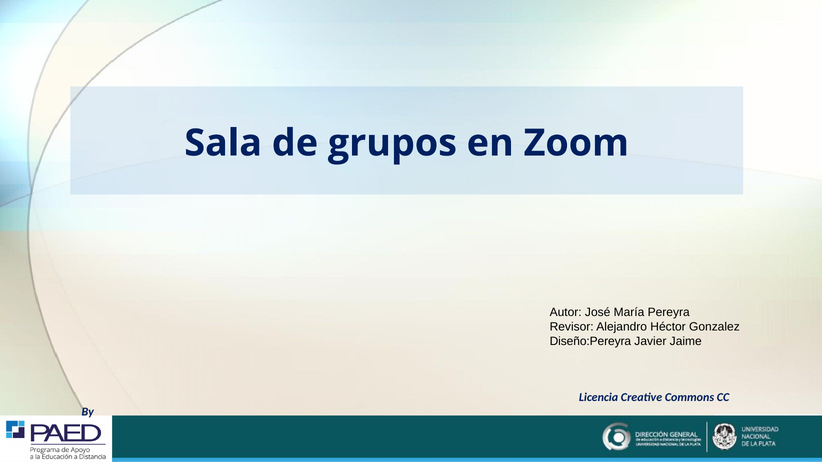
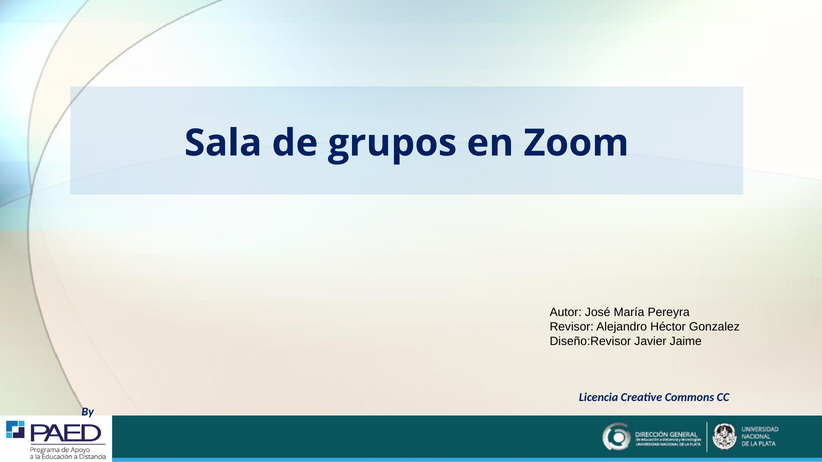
Diseño:Pereyra: Diseño:Pereyra -> Diseño:Revisor
